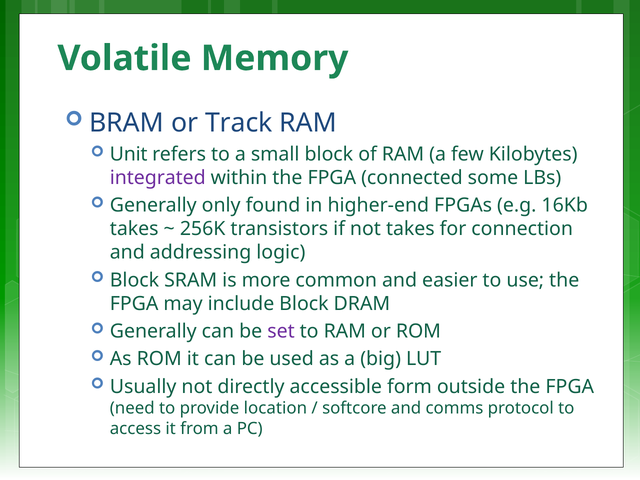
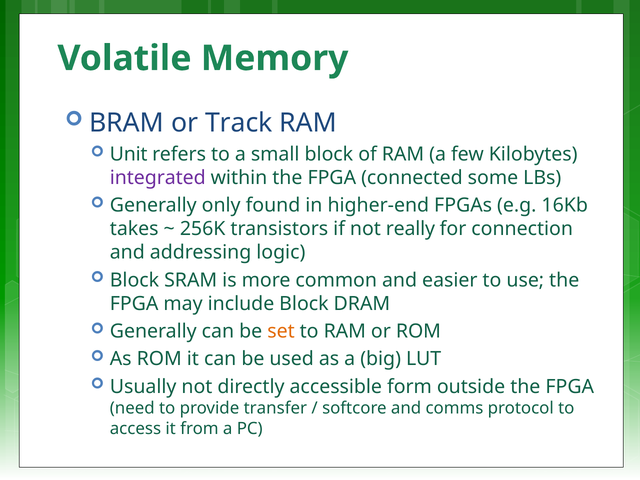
not takes: takes -> really
set colour: purple -> orange
location: location -> transfer
